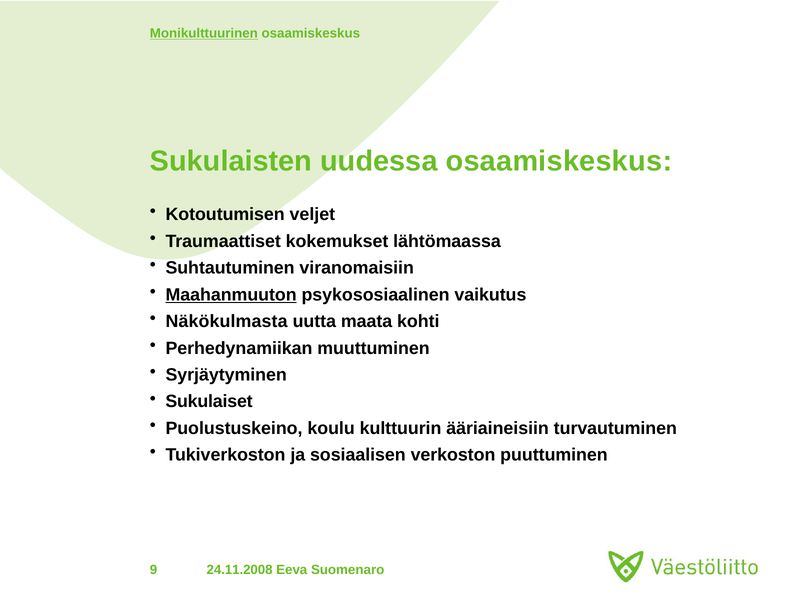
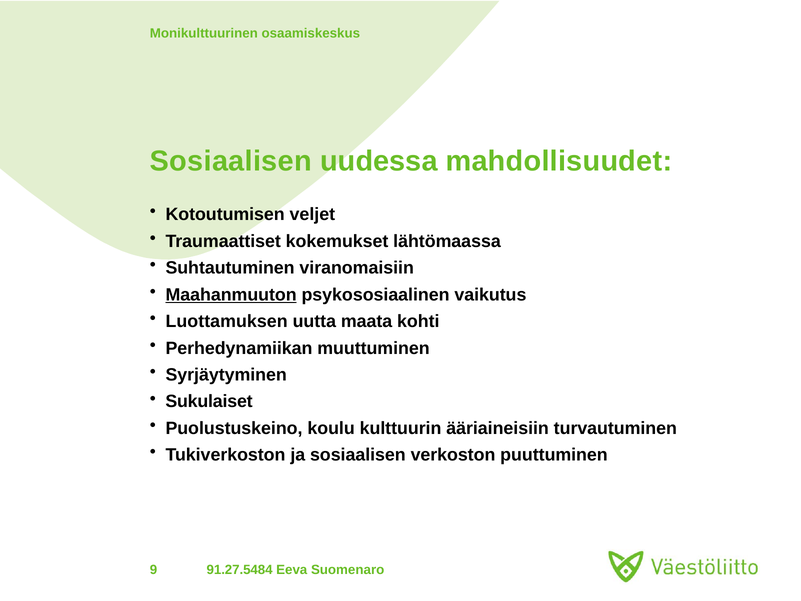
Monikulttuurinen underline: present -> none
Sukulaisten at (231, 161): Sukulaisten -> Sosiaalisen
uudessa osaamiskeskus: osaamiskeskus -> mahdollisuudet
Näkökulmasta: Näkökulmasta -> Luottamuksen
24.11.2008: 24.11.2008 -> 91.27.5484
